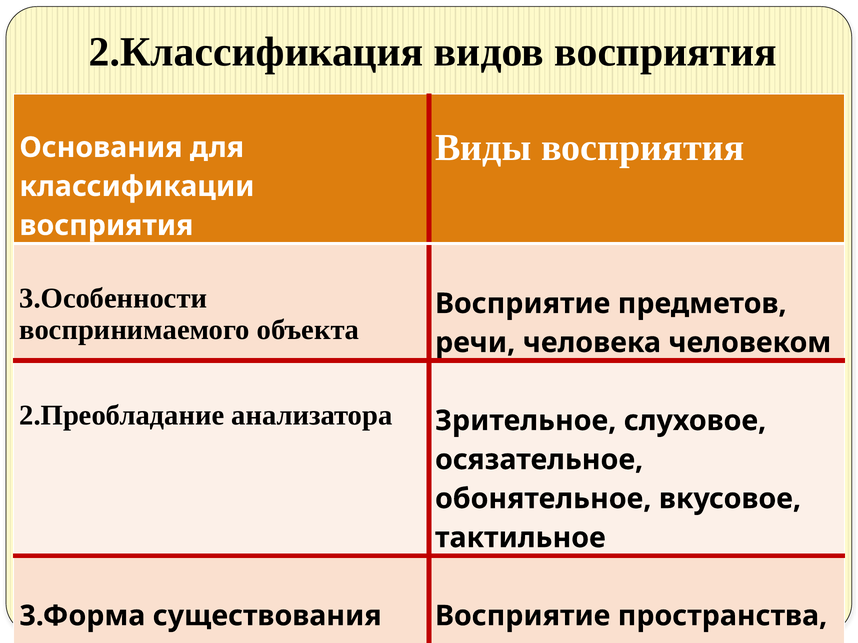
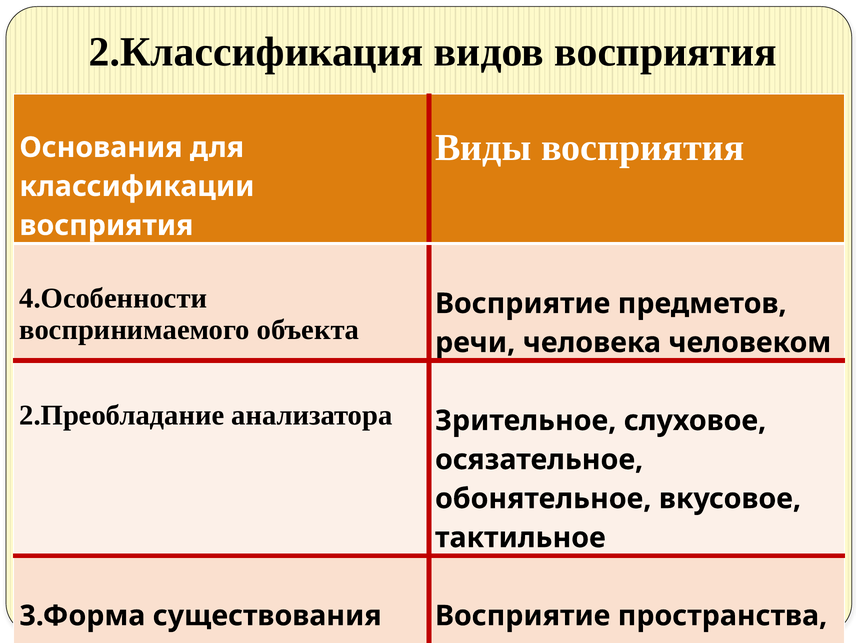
3.Особенности: 3.Особенности -> 4.Особенности
